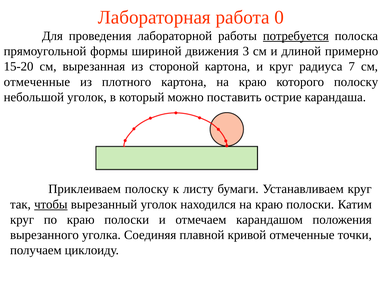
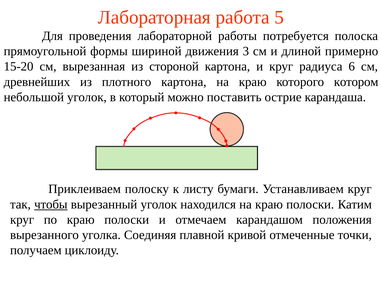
0: 0 -> 5
потребуется underline: present -> none
7: 7 -> 6
отмеченные at (37, 82): отмеченные -> древнейших
которого полоску: полоску -> котором
